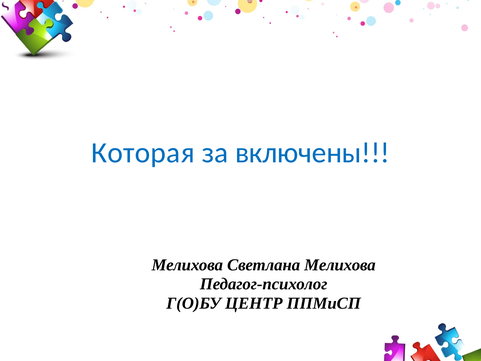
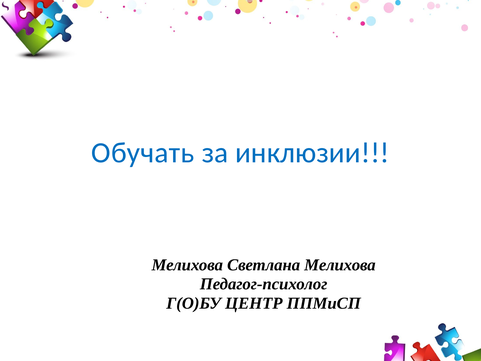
Которая: Которая -> Обучать
включены: включены -> инклюзии
